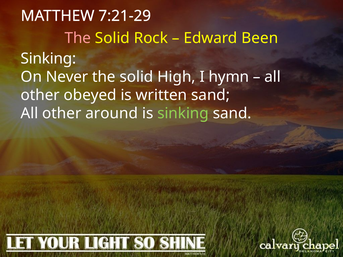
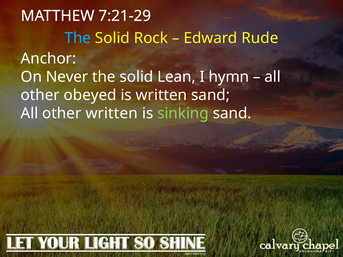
The at (78, 38) colour: pink -> light blue
Been: Been -> Rude
Sinking at (48, 59): Sinking -> Anchor
High: High -> Lean
other around: around -> written
